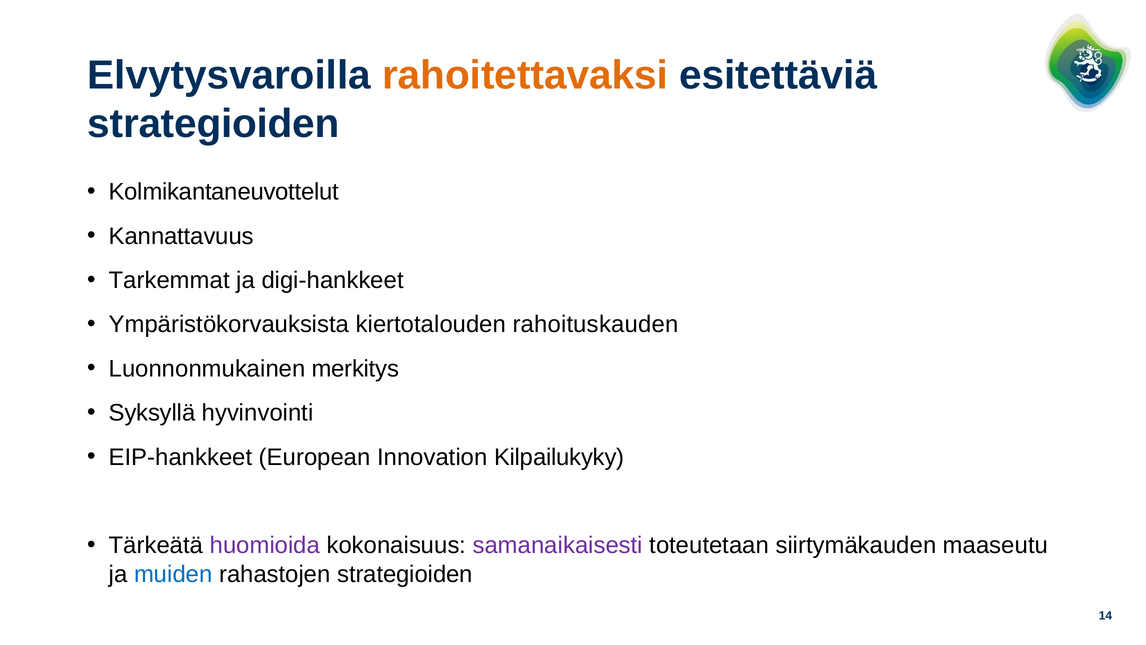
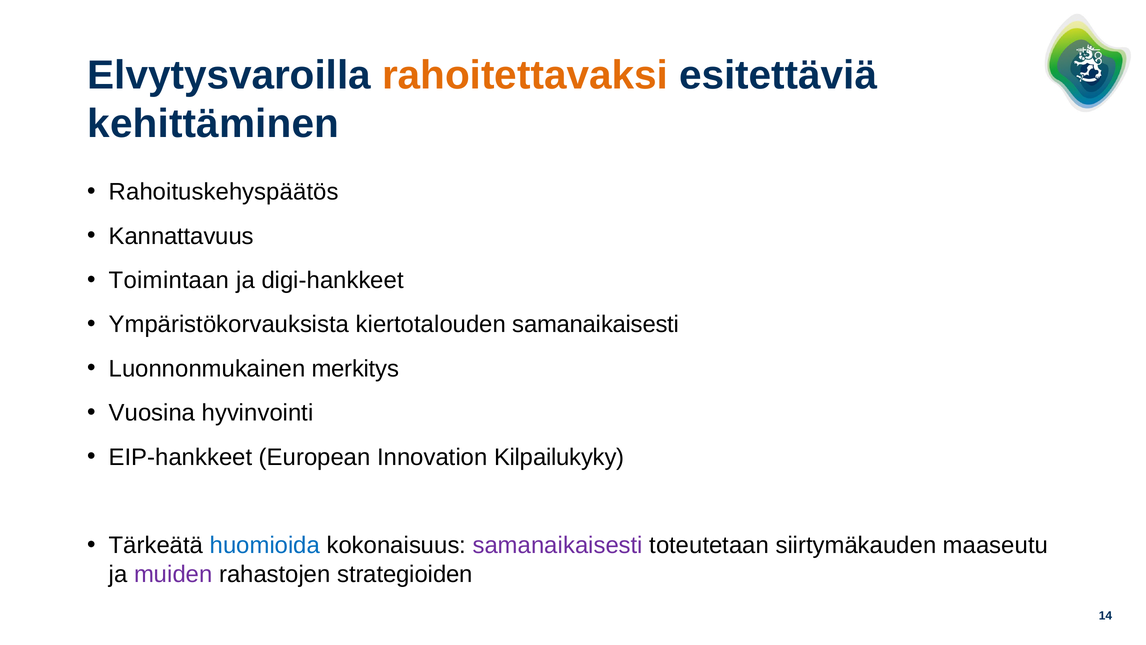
strategioiden at (213, 124): strategioiden -> kehittäminen
Kolmikantaneuvottelut: Kolmikantaneuvottelut -> Rahoituskehyspäätös
Tarkemmat: Tarkemmat -> Toimintaan
kiertotalouden rahoituskauden: rahoituskauden -> samanaikaisesti
Syksyllä: Syksyllä -> Vuosina
huomioida colour: purple -> blue
muiden colour: blue -> purple
